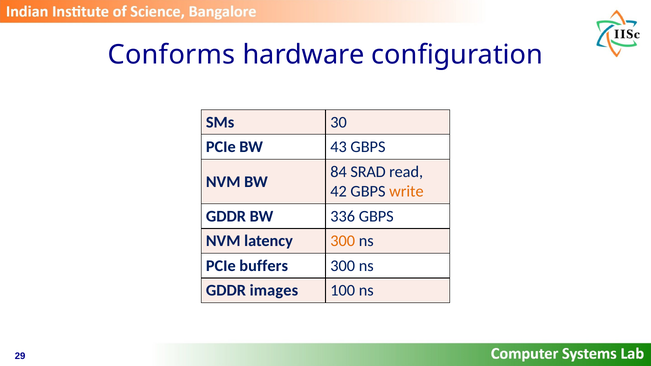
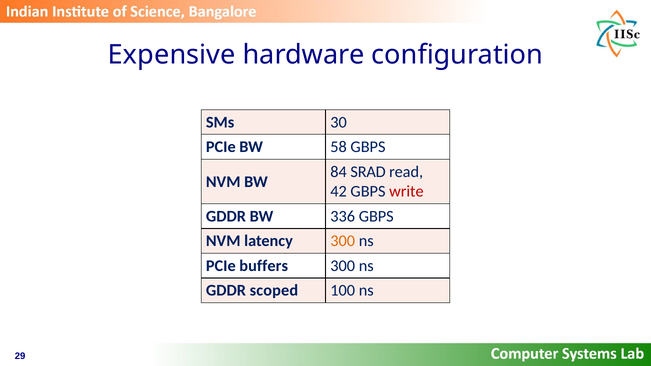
Conforms: Conforms -> Expensive
43: 43 -> 58
write colour: orange -> red
images: images -> scoped
